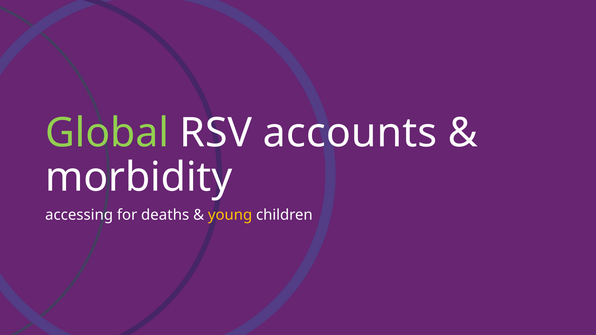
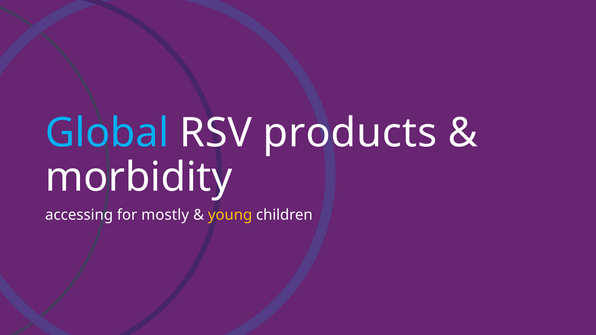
Global colour: light green -> light blue
accounts: accounts -> products
deaths: deaths -> mostly
